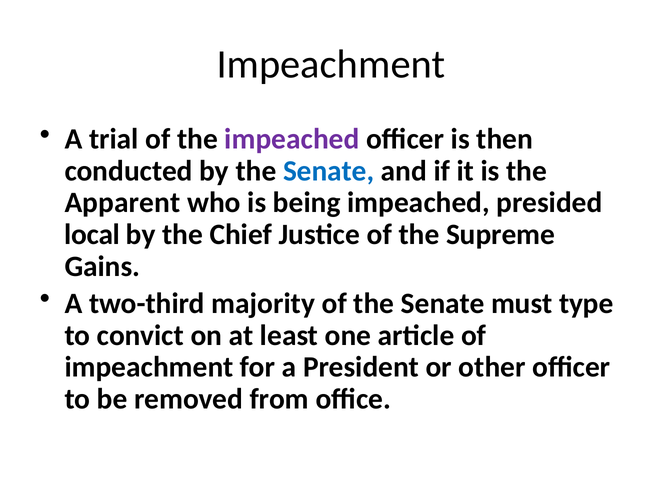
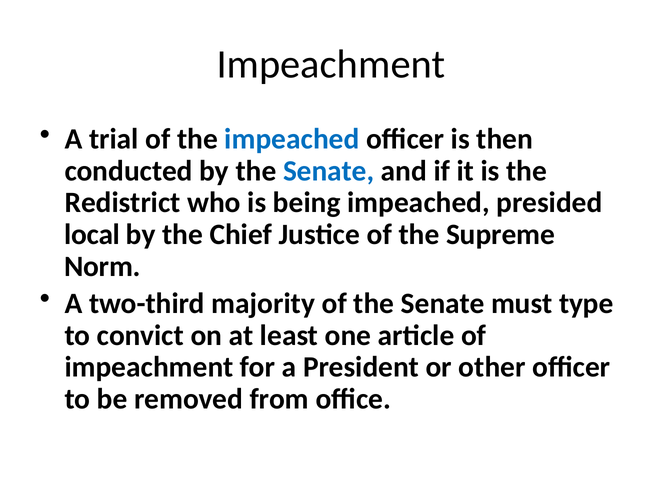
impeached at (292, 139) colour: purple -> blue
Apparent: Apparent -> Redistrict
Gains: Gains -> Norm
